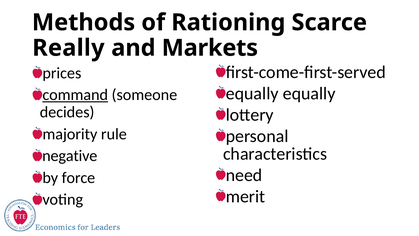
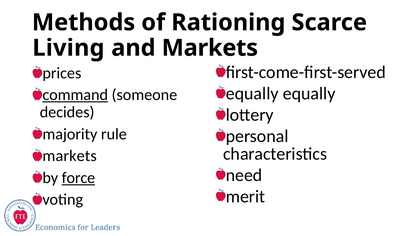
Really: Really -> Living
negative at (70, 156): negative -> markets
force underline: none -> present
